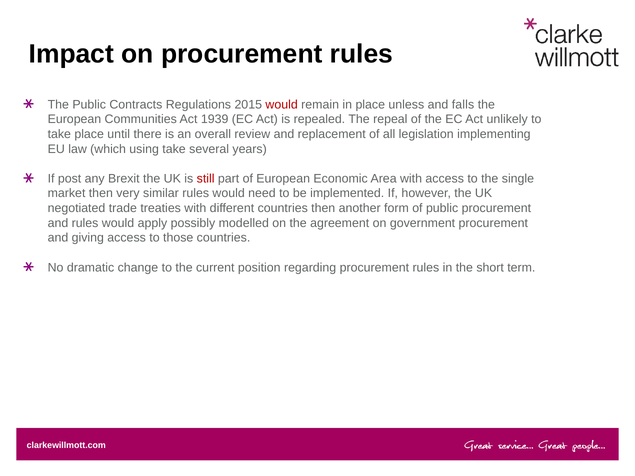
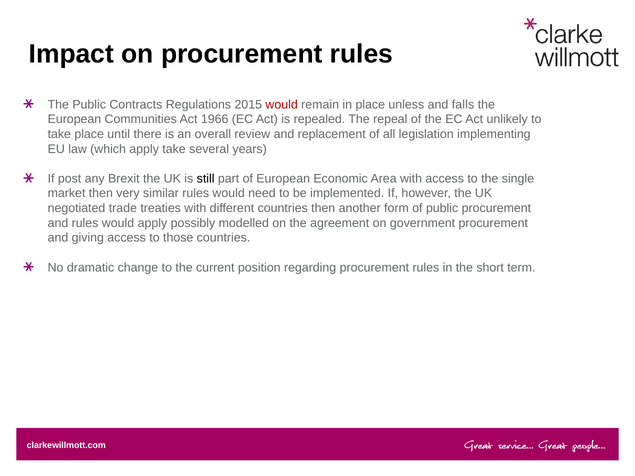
1939: 1939 -> 1966
which using: using -> apply
still colour: red -> black
